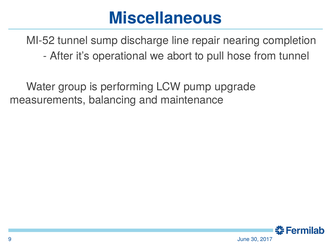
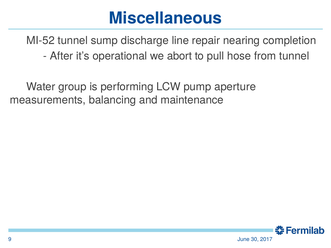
upgrade: upgrade -> aperture
